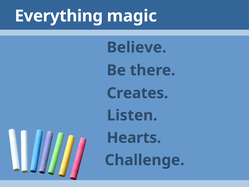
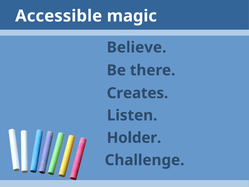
Everything: Everything -> Accessible
Hearts: Hearts -> Holder
